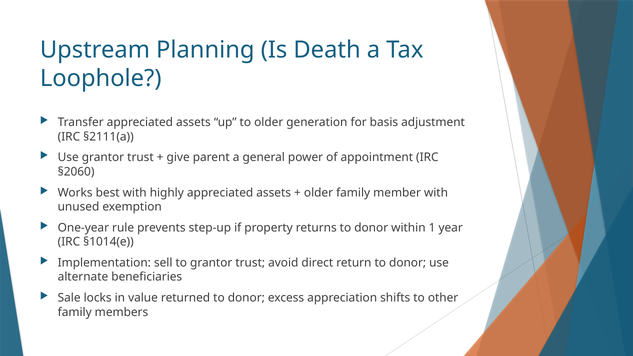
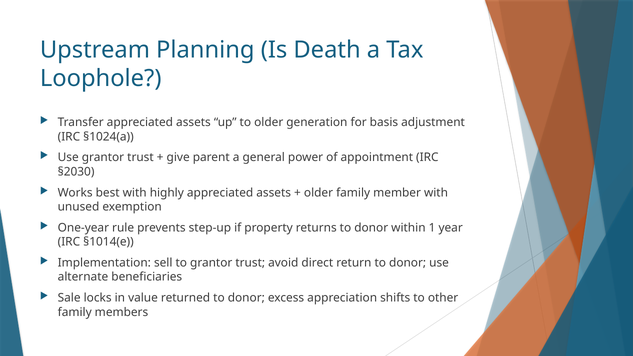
§2111(a: §2111(a -> §1024(a
§2060: §2060 -> §2030
